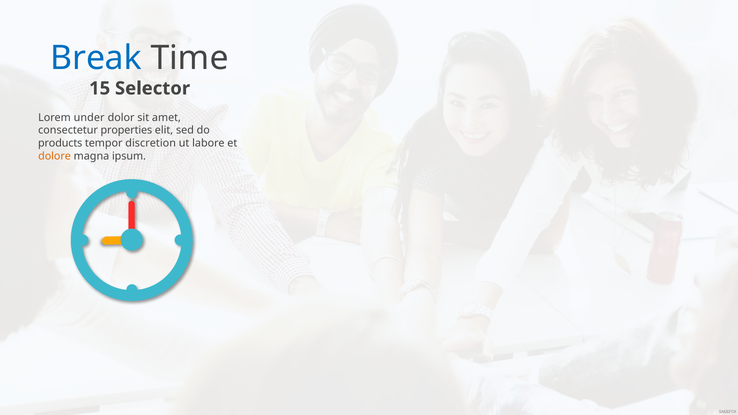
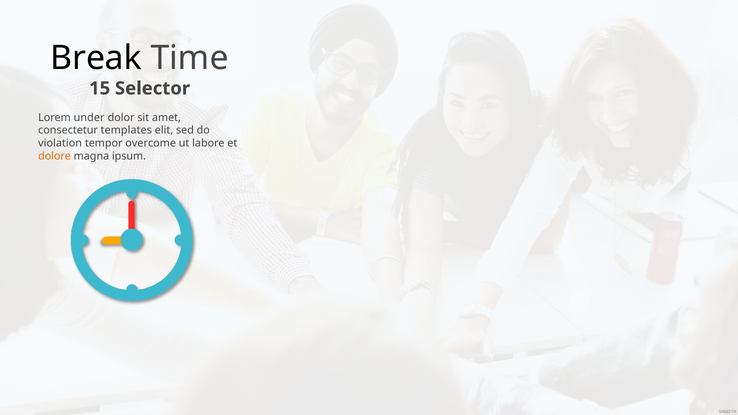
Break colour: blue -> black
properties: properties -> templates
products: products -> violation
discretion: discretion -> overcome
